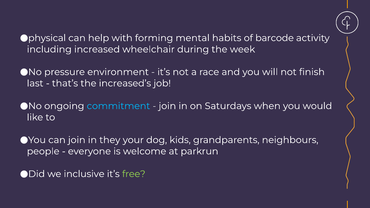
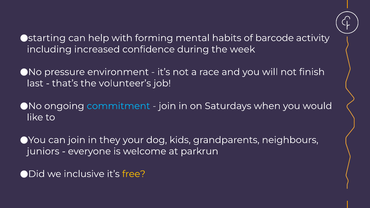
physical: physical -> starting
wheelchair: wheelchair -> confidence
increased’s: increased’s -> volunteer’s
people: people -> juniors
free colour: light green -> yellow
